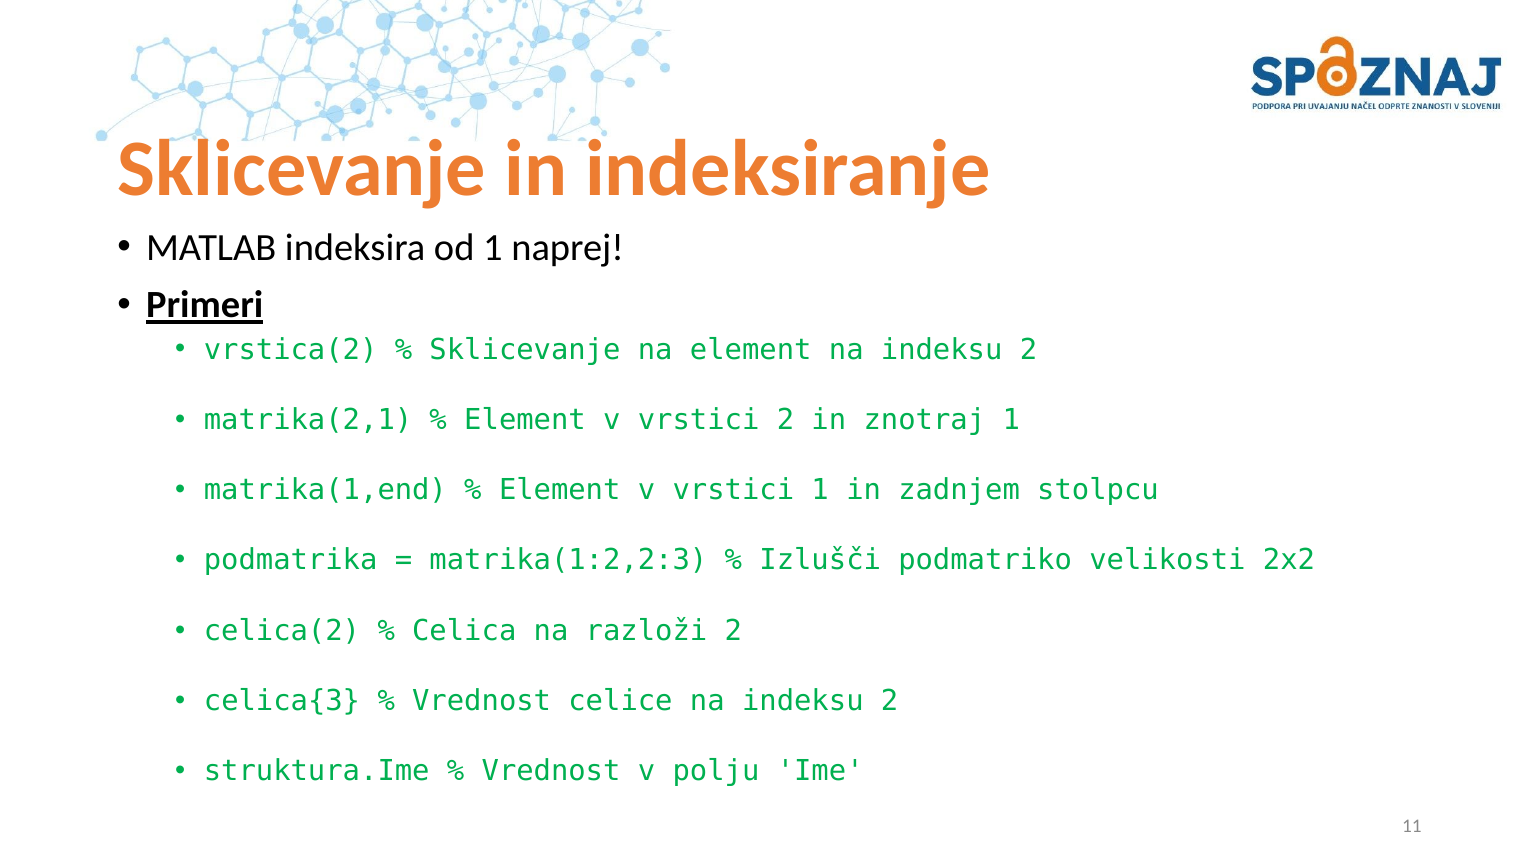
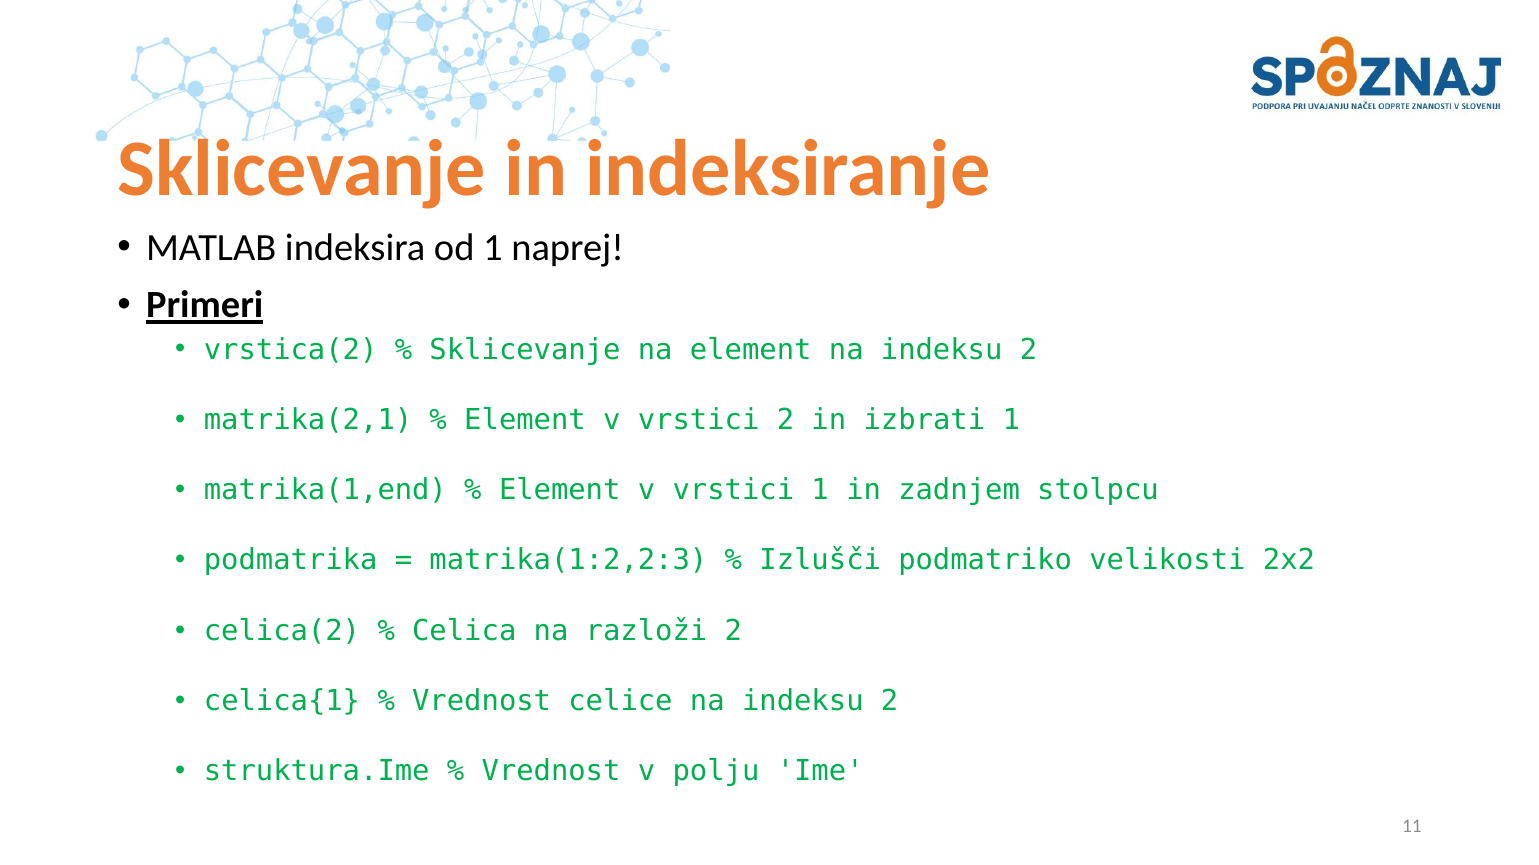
znotraj: znotraj -> izbrati
celica{3: celica{3 -> celica{1
